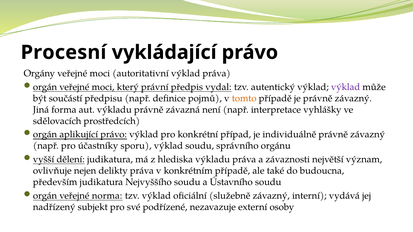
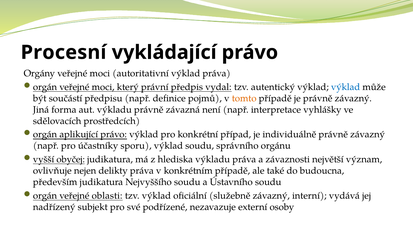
výklad at (346, 87) colour: purple -> blue
dělení: dělení -> obyčej
norma: norma -> oblasti
